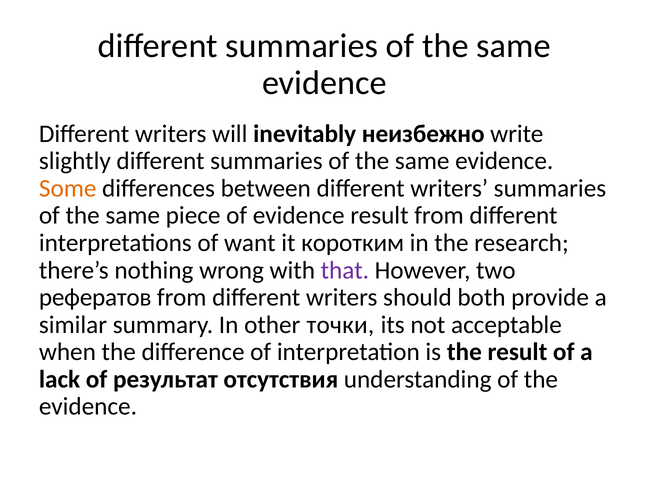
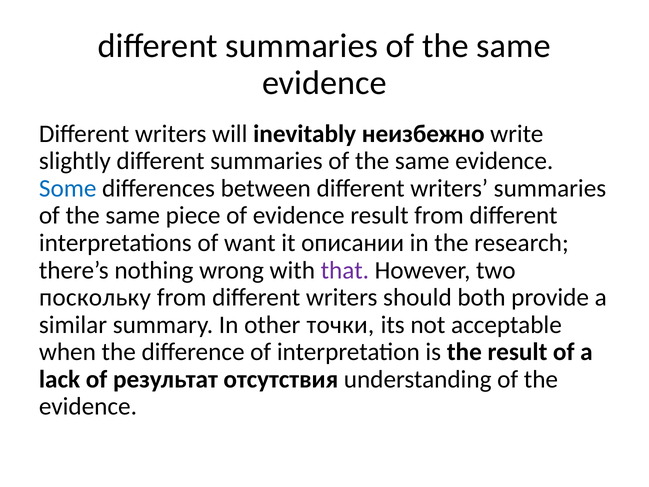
Some colour: orange -> blue
коротким: коротким -> описании
рефератов: рефератов -> поскольку
